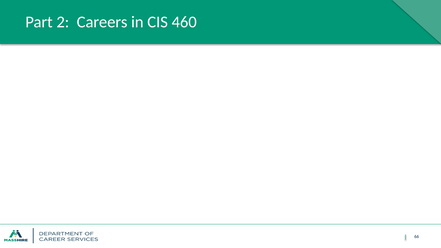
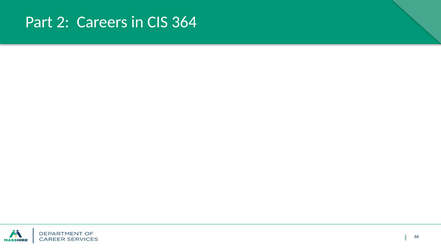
460: 460 -> 364
